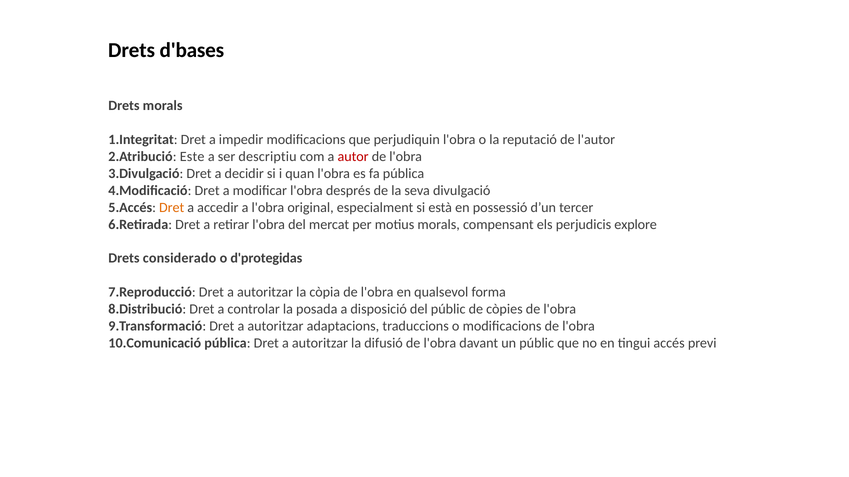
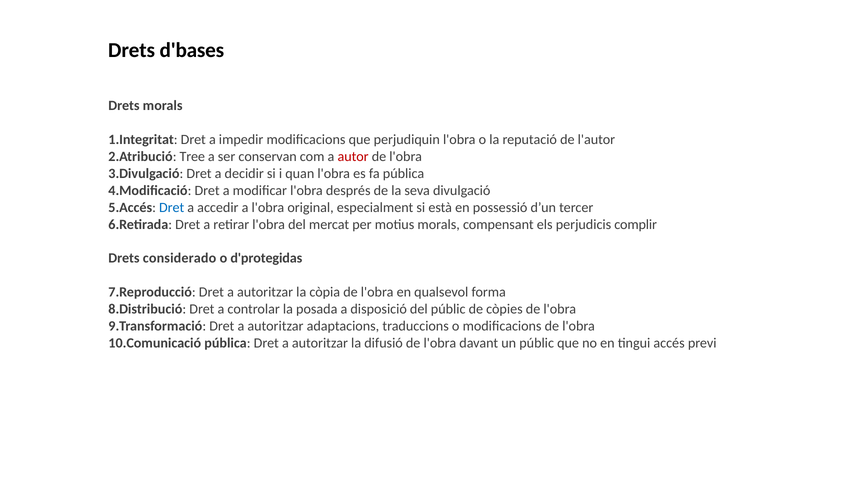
Este: Este -> Tree
descriptiu: descriptiu -> conservan
Dret at (172, 208) colour: orange -> blue
explore: explore -> complir
